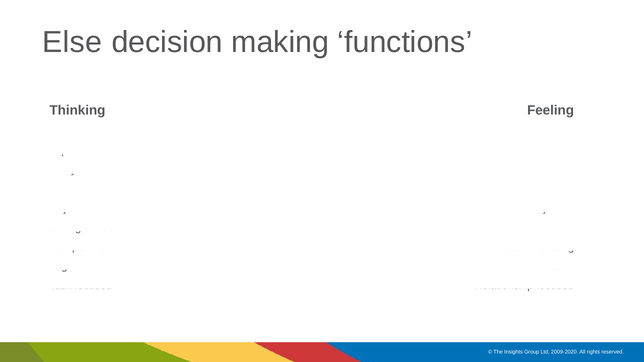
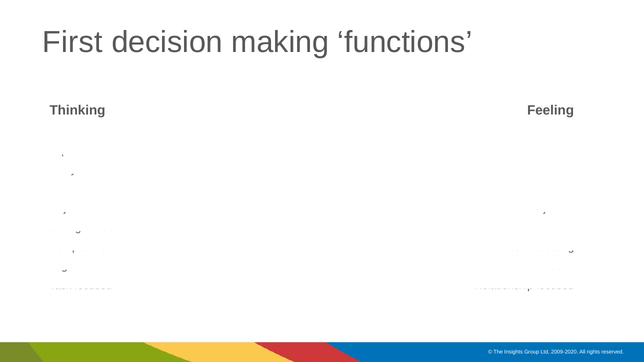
Else: Else -> First
